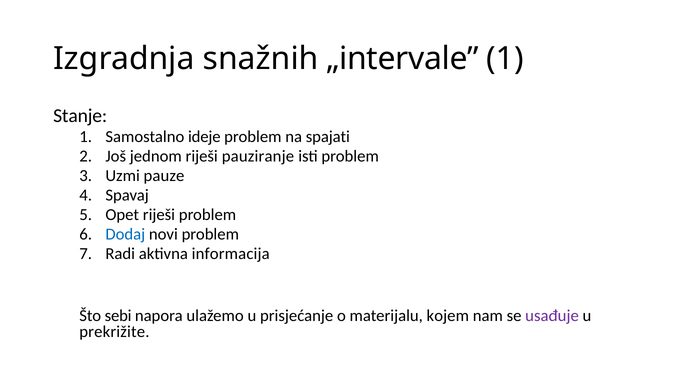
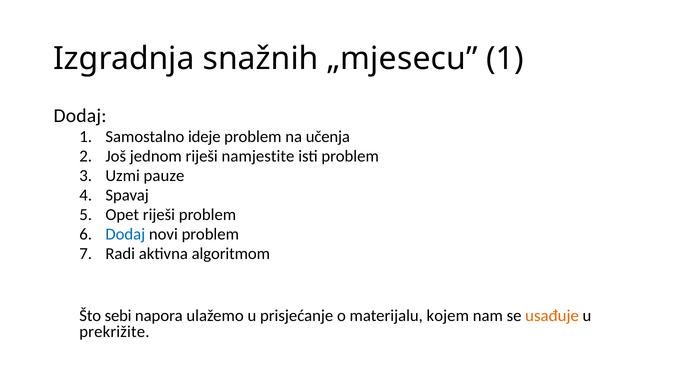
„intervale: „intervale -> „mjesecu
Stanje at (80, 116): Stanje -> Dodaj
spajati: spajati -> učenja
pauziranje: pauziranje -> namjestite
informacija: informacija -> algoritmom
usađuje colour: purple -> orange
